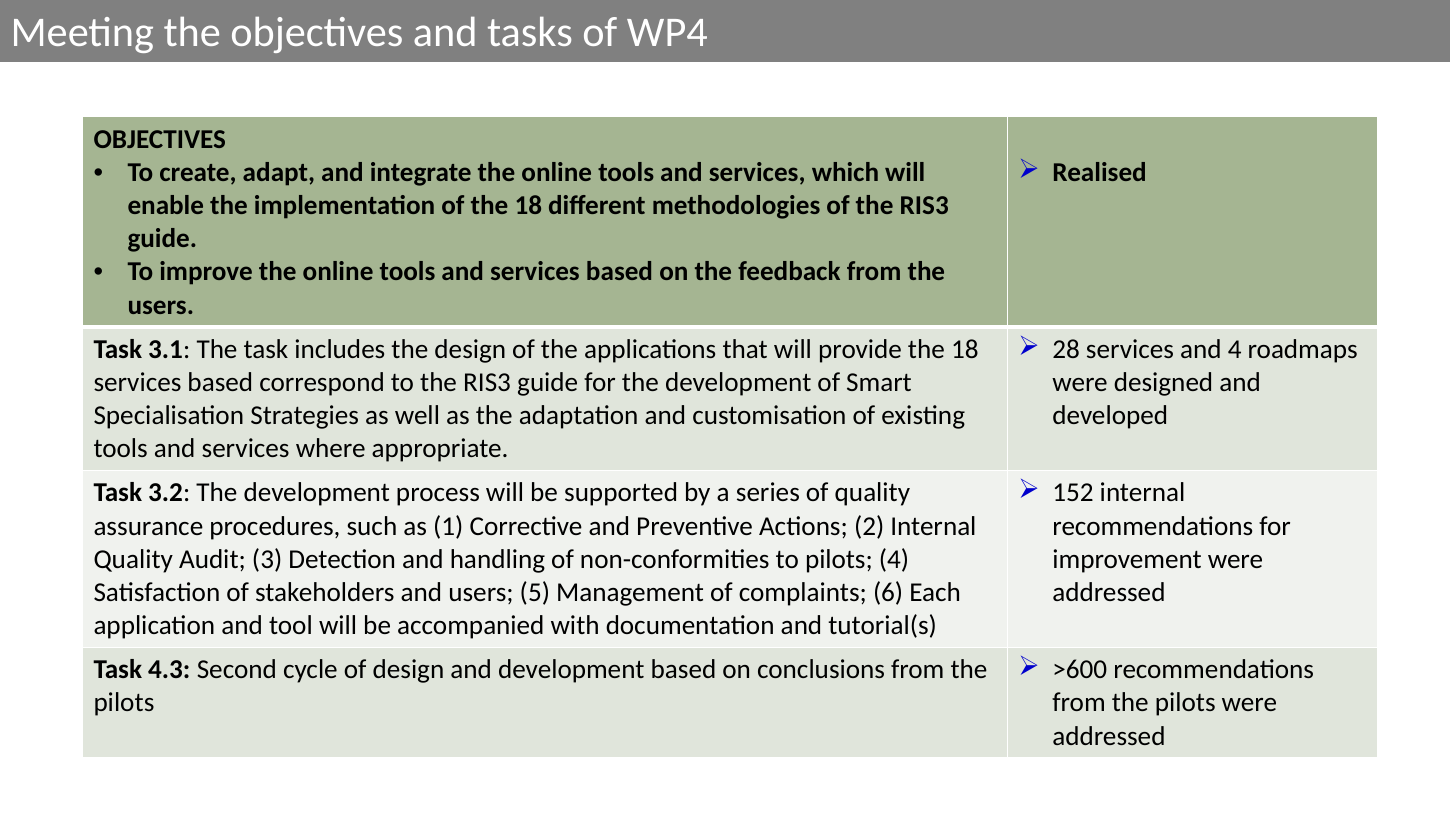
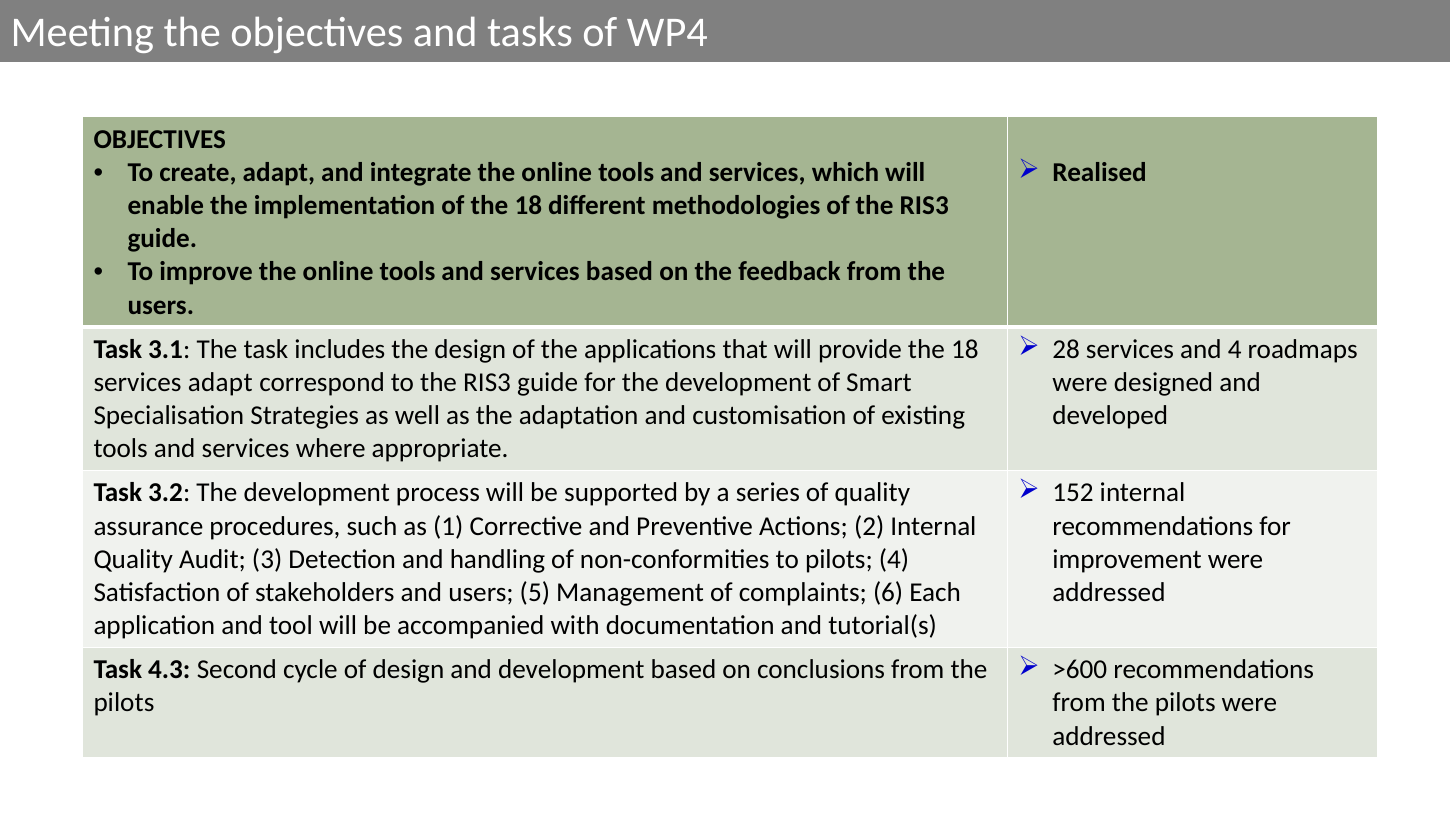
based at (220, 382): based -> adapt
